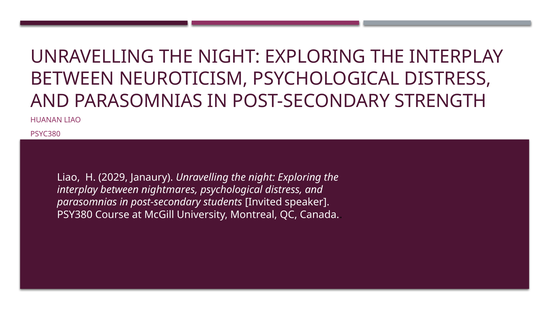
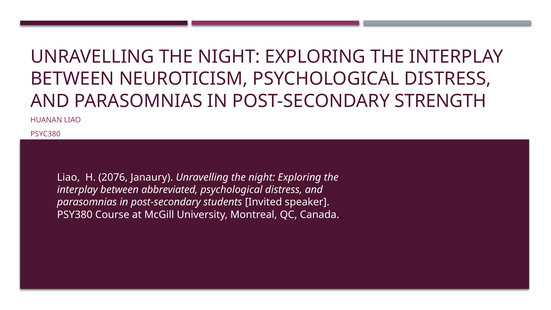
2029: 2029 -> 2076
nightmares: nightmares -> abbreviated
